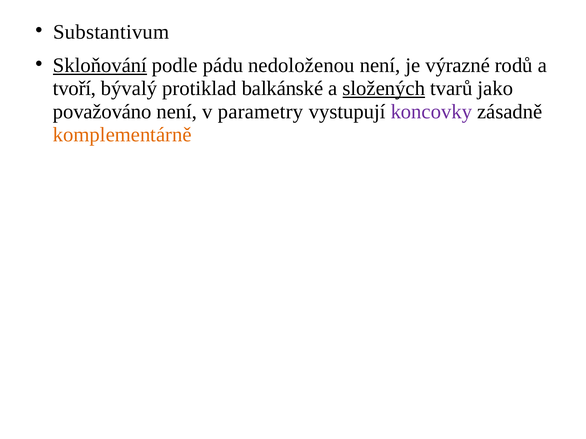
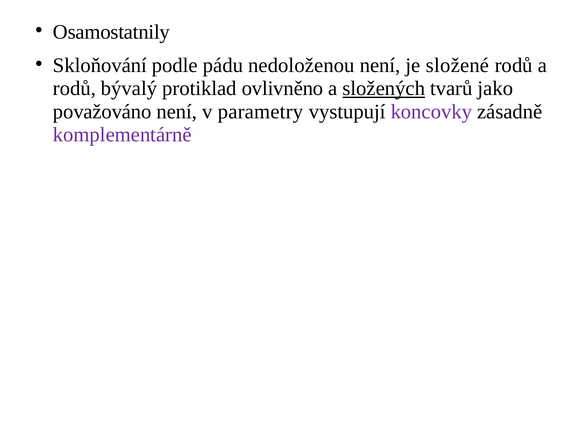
Substantivum: Substantivum -> Osamostatnily
Skloňování underline: present -> none
výrazné: výrazné -> složené
tvoří at (74, 89): tvoří -> rodů
balkánské: balkánské -> ovlivněno
komplementárně colour: orange -> purple
